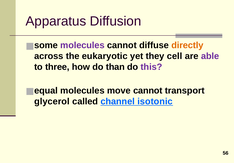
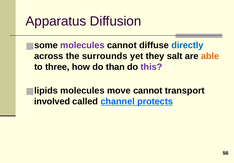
directly colour: orange -> blue
eukaryotic: eukaryotic -> surrounds
cell: cell -> salt
able colour: purple -> orange
equal: equal -> lipids
glycerol: glycerol -> involved
isotonic: isotonic -> protects
